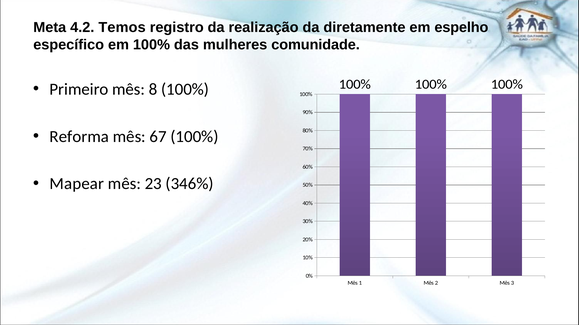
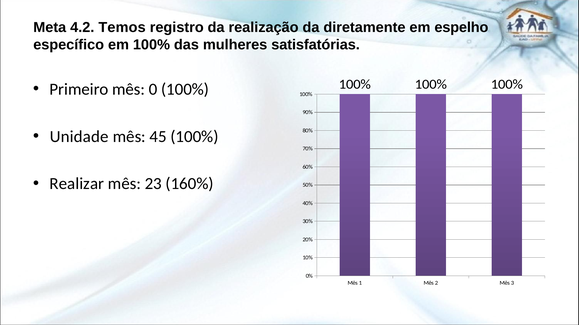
comunidade: comunidade -> satisfatórias
8: 8 -> 0
Reforma: Reforma -> Unidade
67: 67 -> 45
Mapear: Mapear -> Realizar
346%: 346% -> 160%
